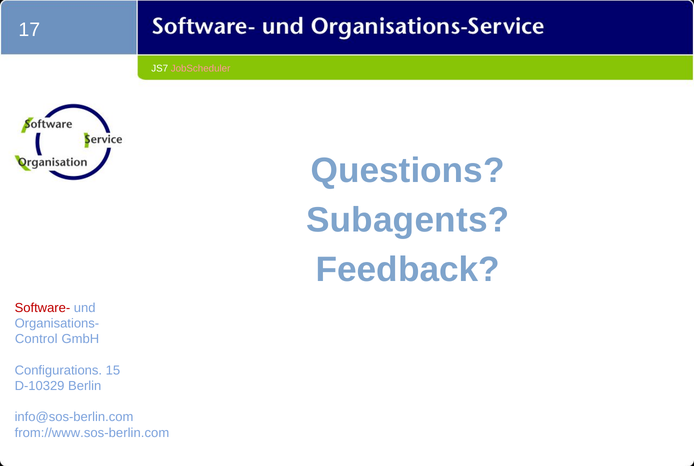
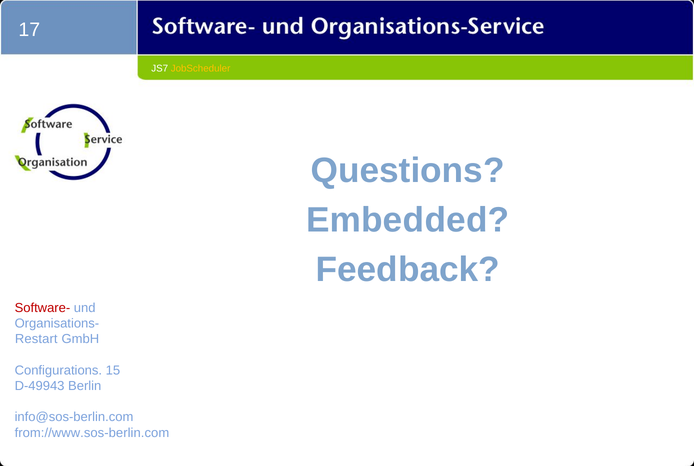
JobScheduler colour: pink -> yellow
Subagents: Subagents -> Embedded
Control: Control -> Restart
D-10329: D-10329 -> D-49943
